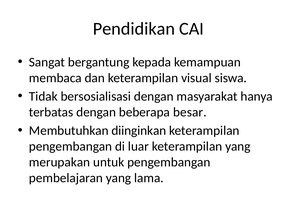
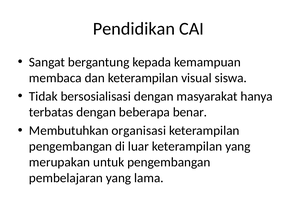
besar: besar -> benar
diinginkan: diinginkan -> organisasi
